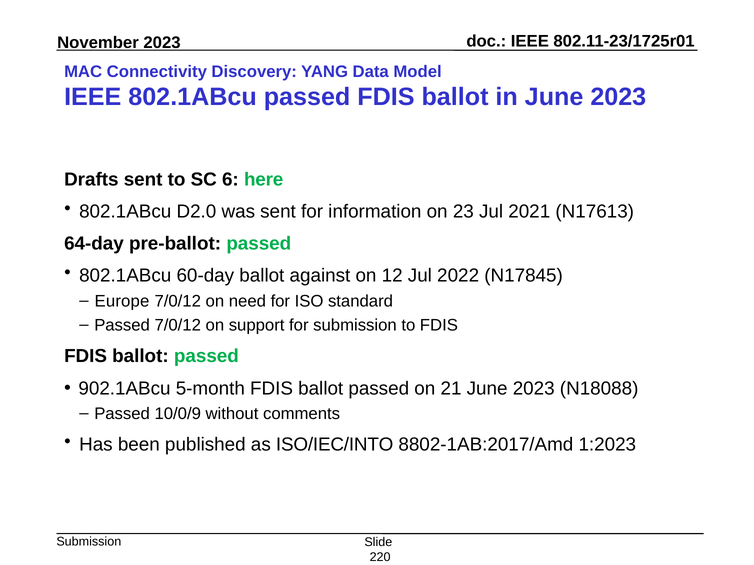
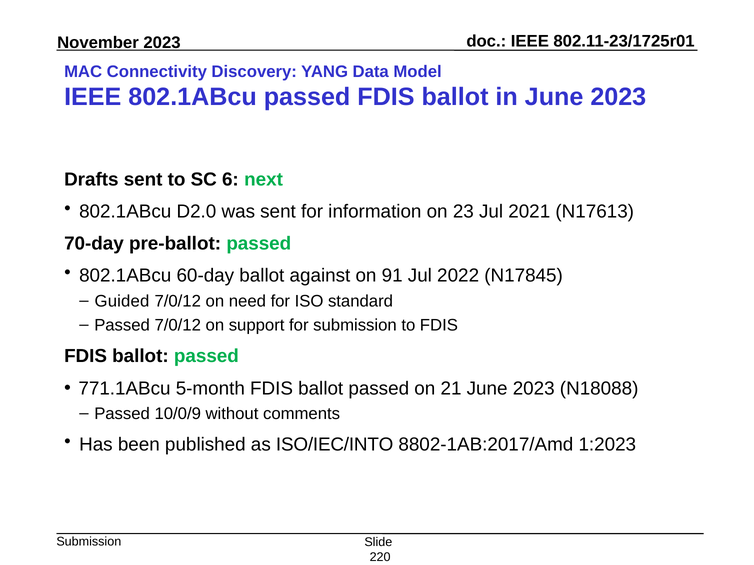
here: here -> next
64-day: 64-day -> 70-day
12: 12 -> 91
Europe: Europe -> Guided
902.1ABcu: 902.1ABcu -> 771.1ABcu
